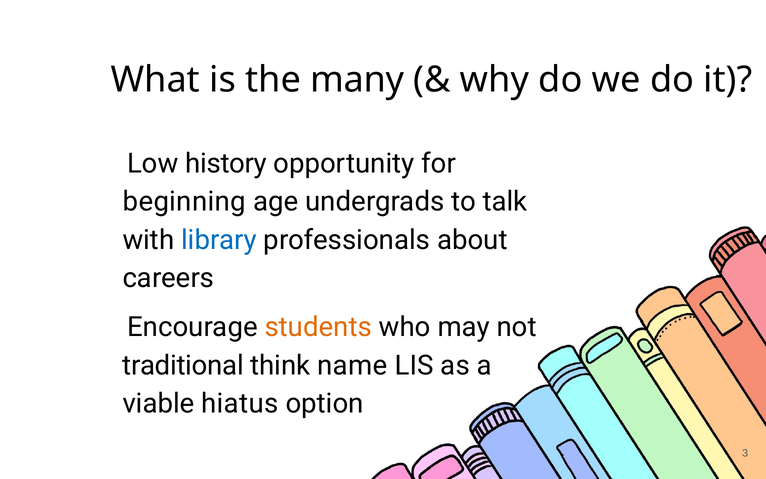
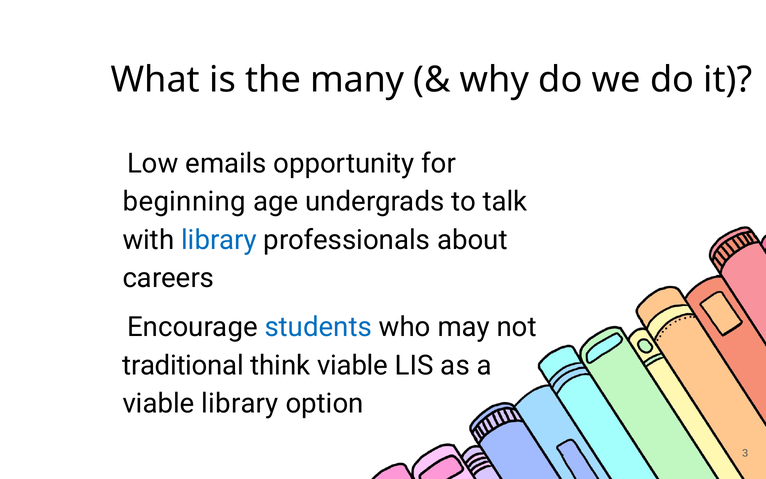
history: history -> emails
students colour: orange -> blue
think name: name -> viable
viable hiatus: hiatus -> library
